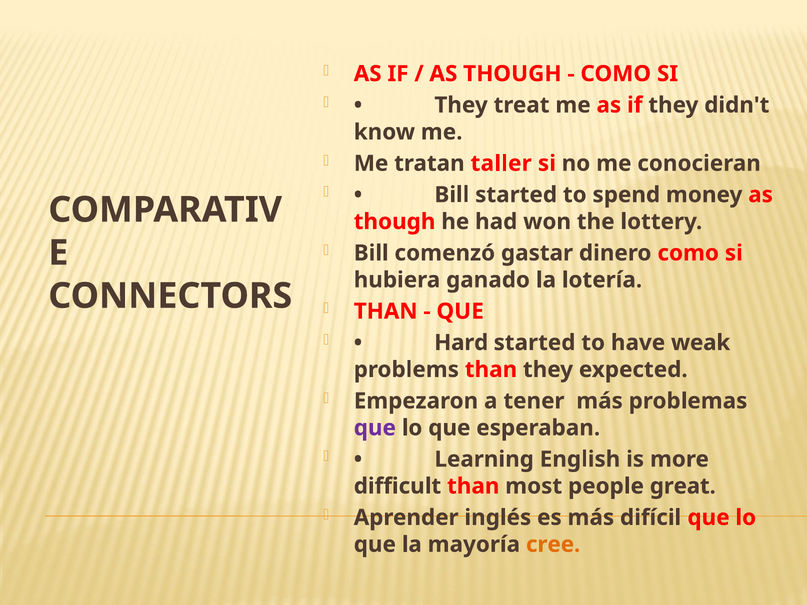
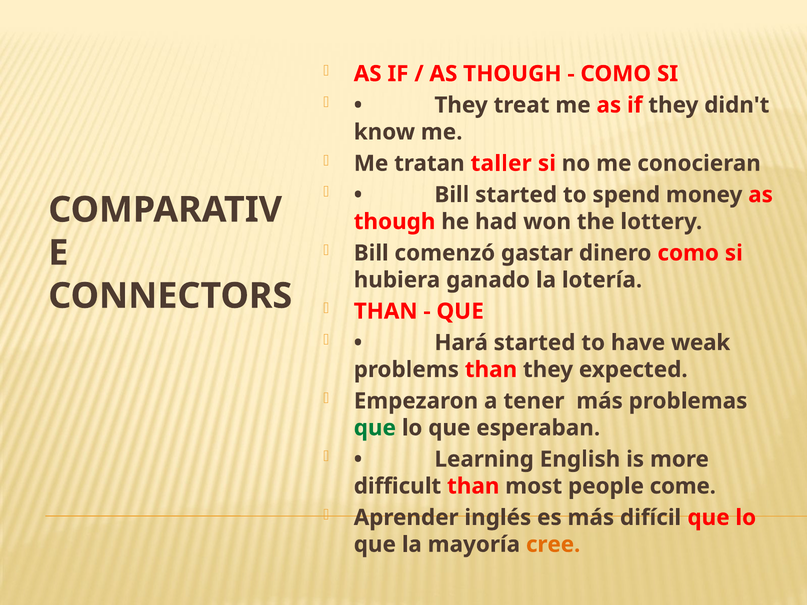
Hard: Hard -> Hará
que at (375, 428) colour: purple -> green
great: great -> come
